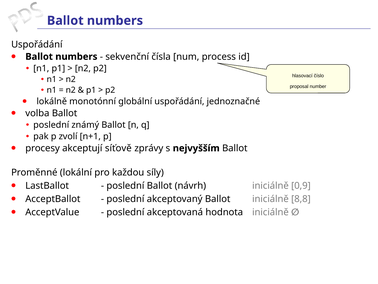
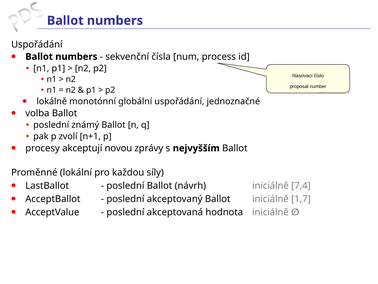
síťově: síťově -> novou
0,9: 0,9 -> 7,4
8,8: 8,8 -> 1,7
